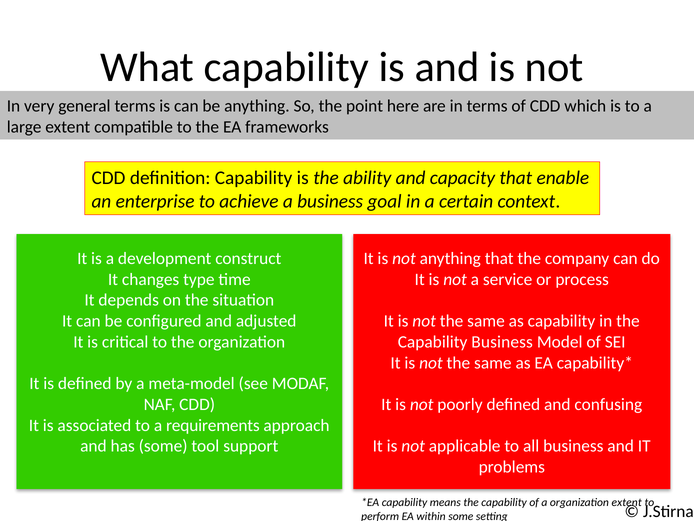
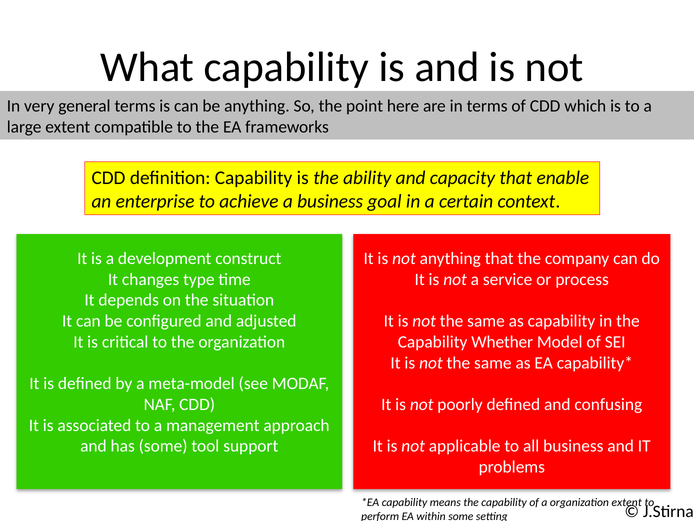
Capability Business: Business -> Whether
requirements: requirements -> management
